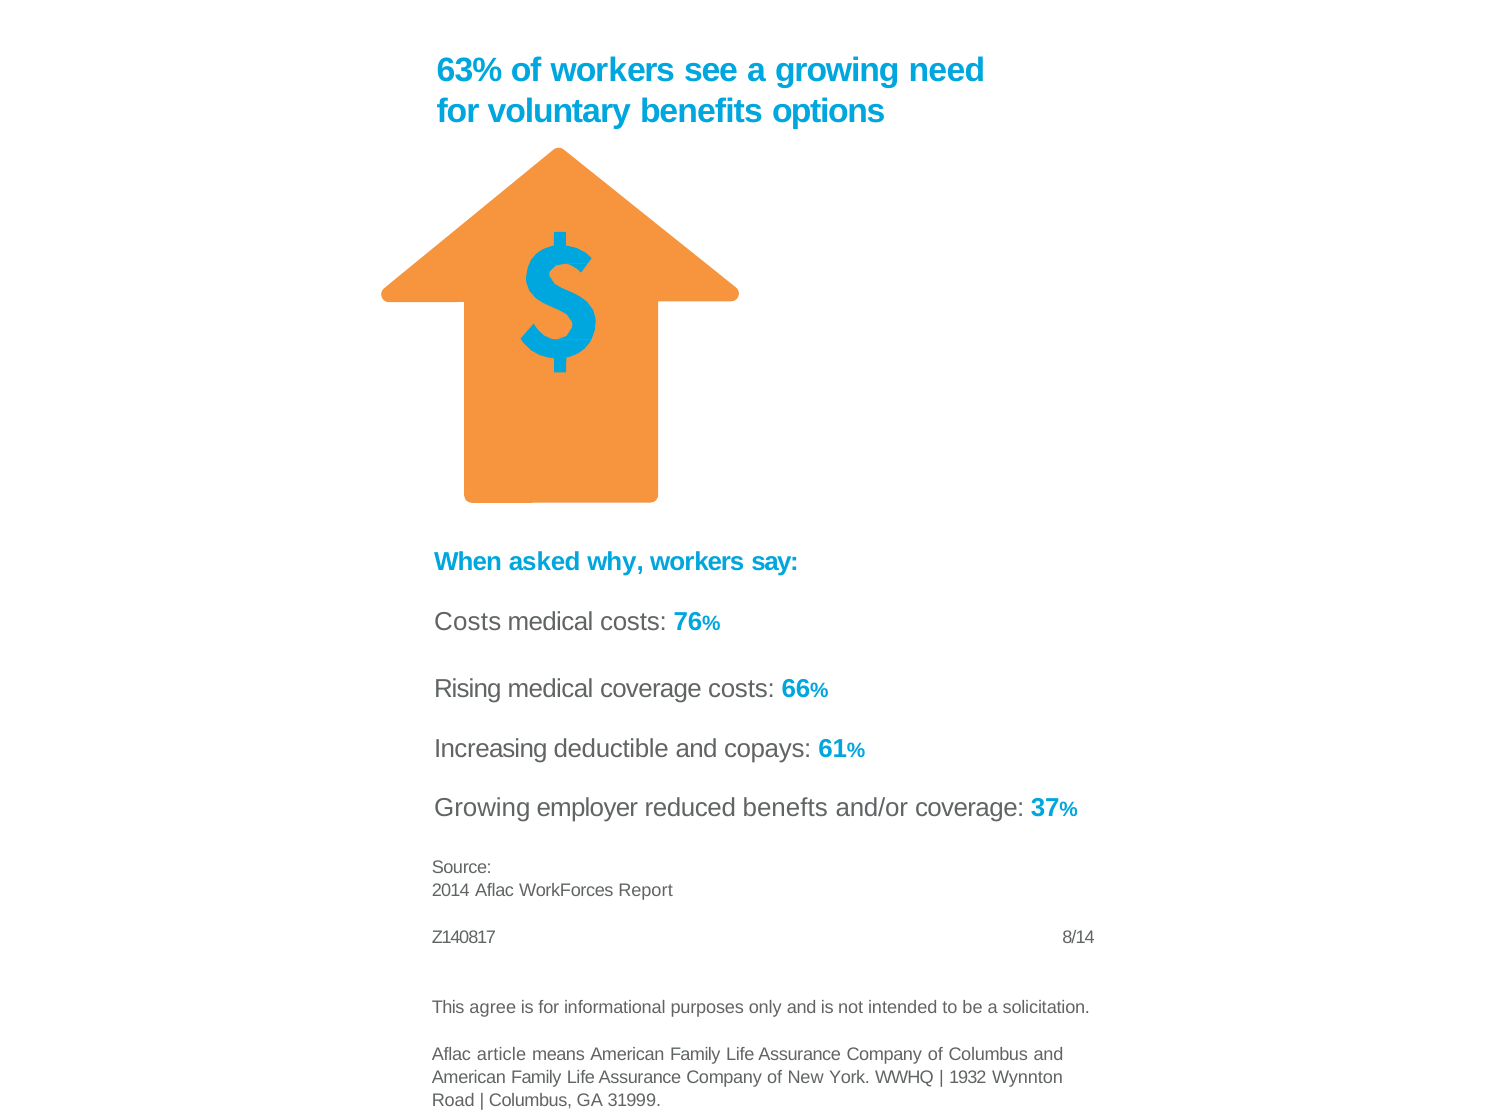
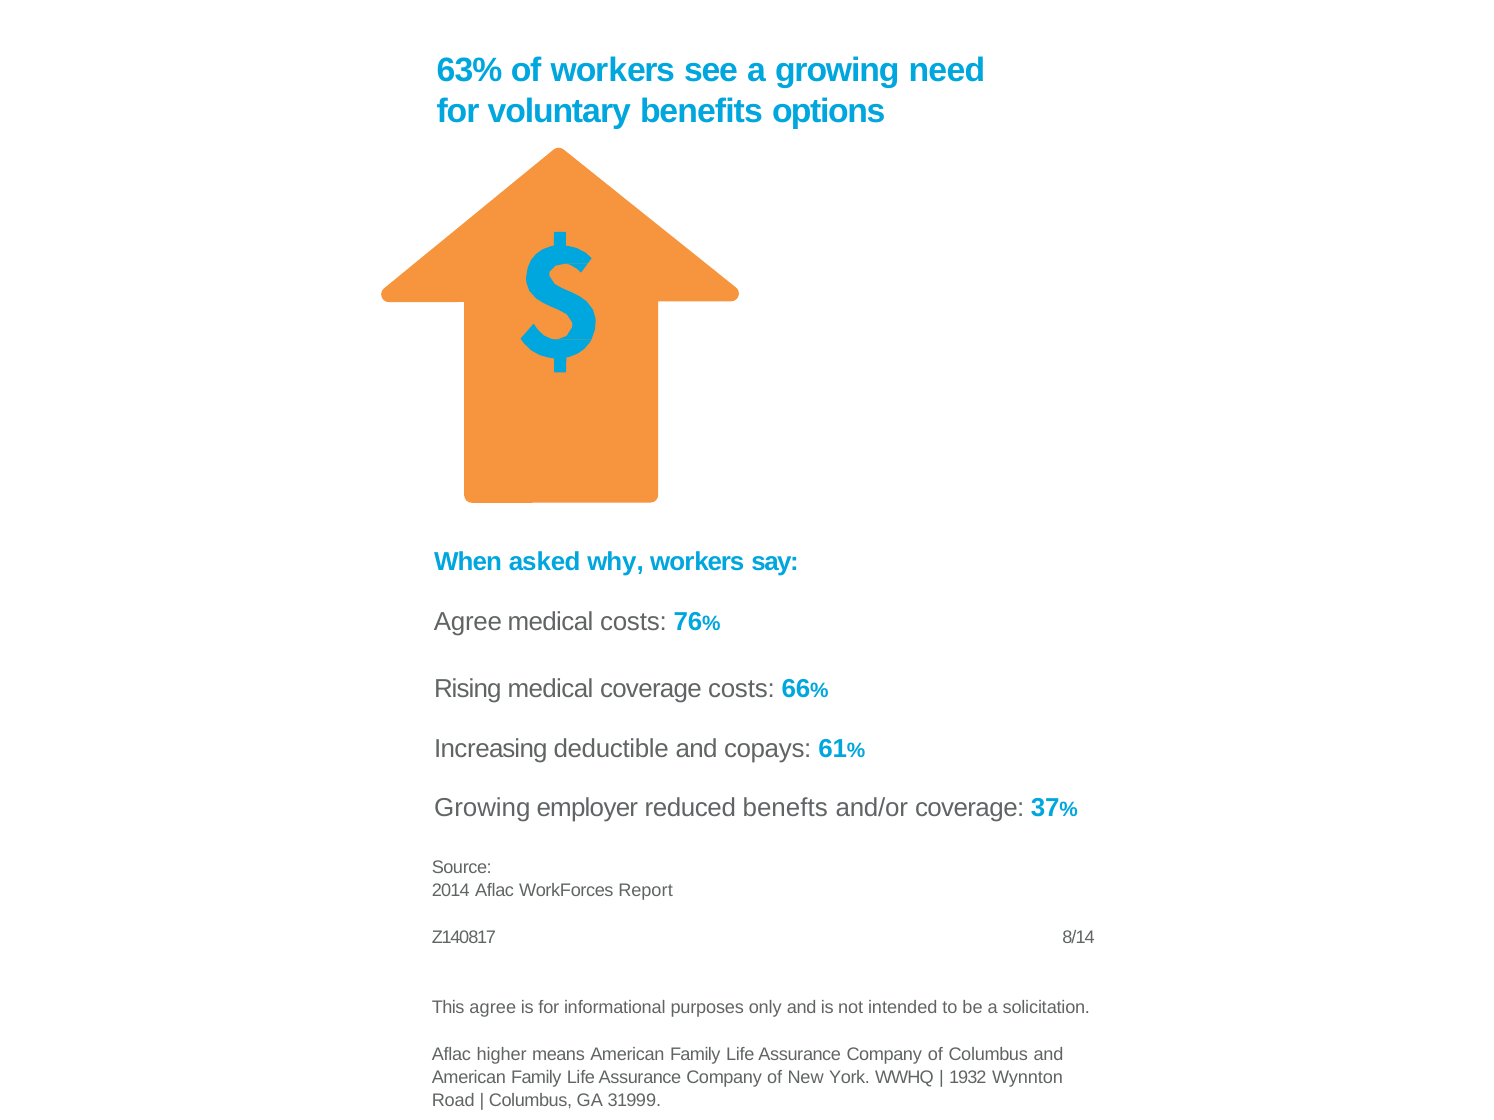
Costs at (468, 622): Costs -> Agree
article: article -> higher
